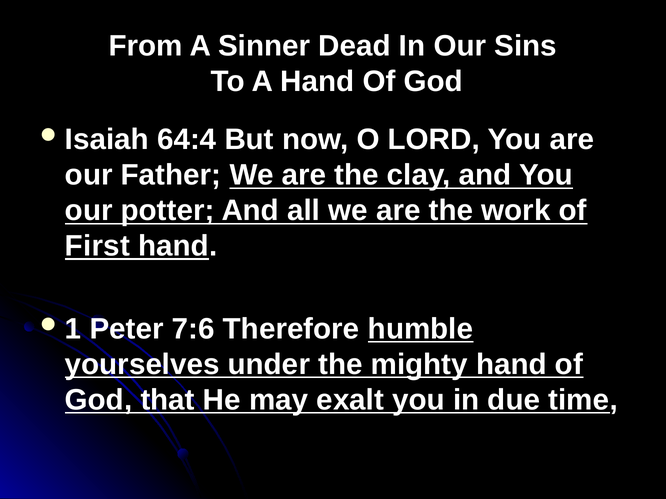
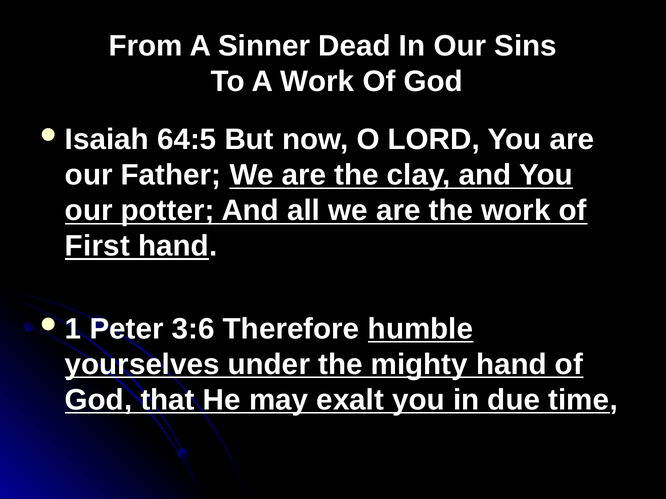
A Hand: Hand -> Work
64:4: 64:4 -> 64:5
7:6: 7:6 -> 3:6
